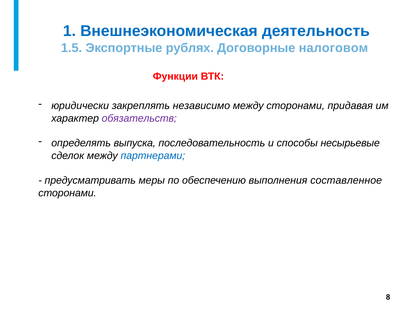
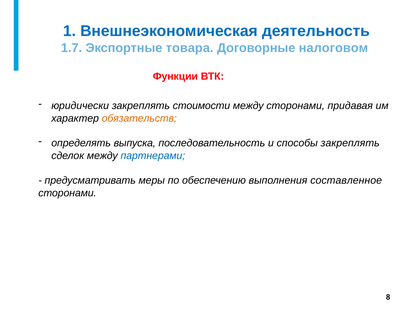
1.5: 1.5 -> 1.7
рублях: рублях -> товара
независимо: независимо -> стоимости
обязательств colour: purple -> orange
способы несырьевые: несырьевые -> закреплять
